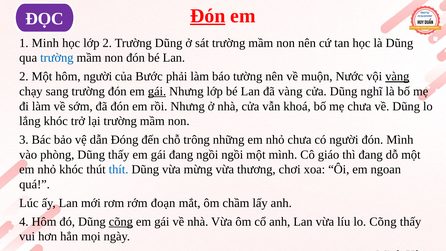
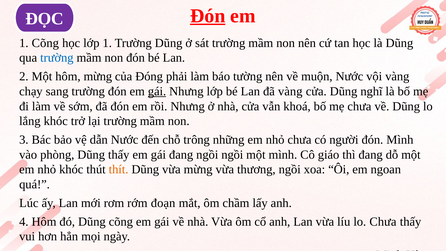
1 Minh: Minh -> Cõng
lớp 2: 2 -> 1
hôm người: người -> mừng
Bước: Bước -> Đóng
vàng at (397, 76) underline: present -> none
dẫn Đóng: Đóng -> Nước
thít colour: blue -> orange
thương chơi: chơi -> ngồi
cõng at (121, 221) underline: present -> none
lo Cõng: Cõng -> Chưa
